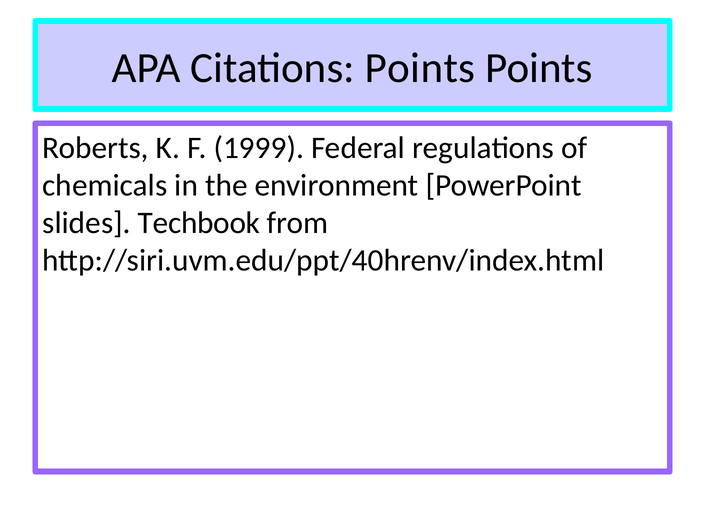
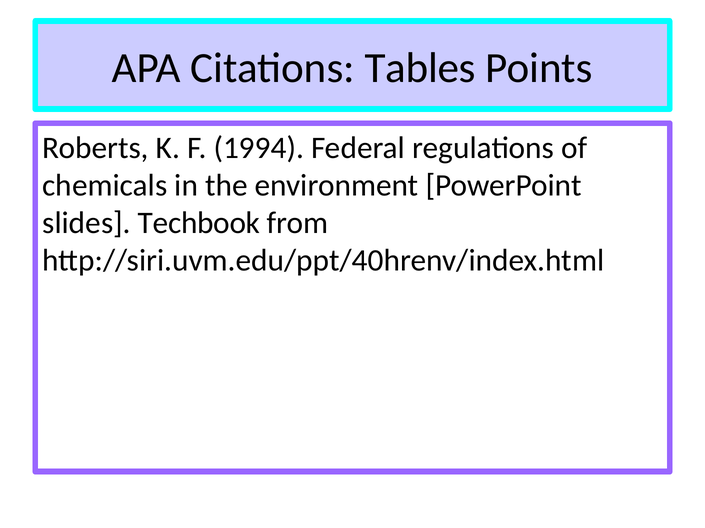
Citations Points: Points -> Tables
1999: 1999 -> 1994
